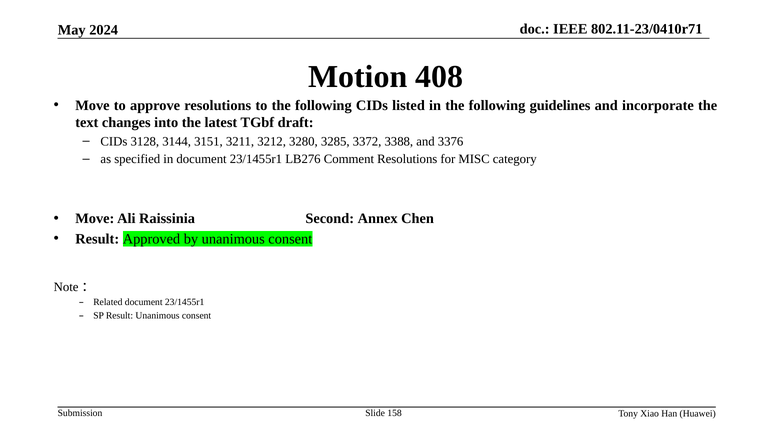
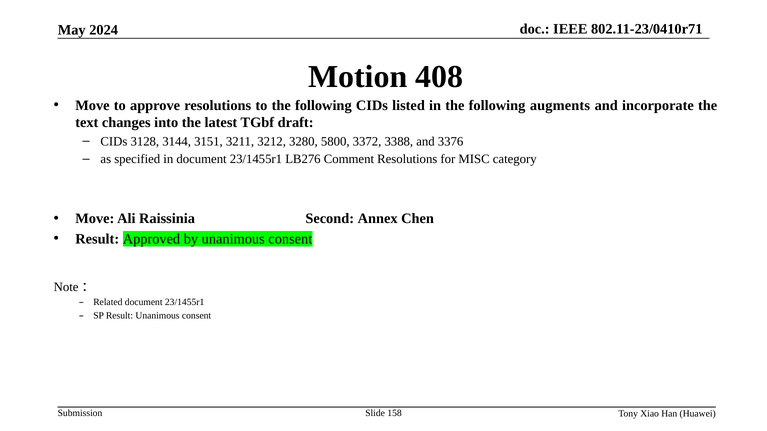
guidelines: guidelines -> augments
3285: 3285 -> 5800
